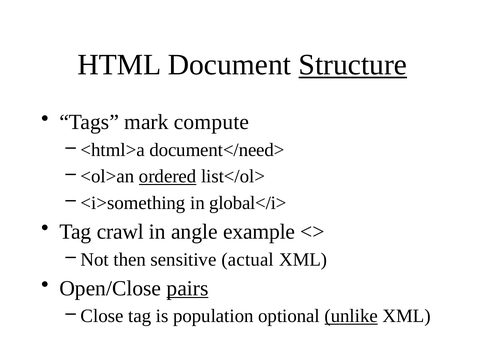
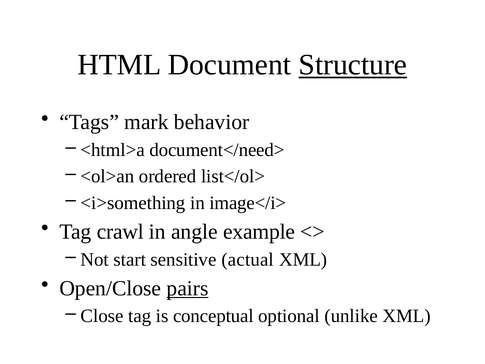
compute: compute -> behavior
ordered underline: present -> none
global</i>: global</i> -> image</i>
then: then -> start
population: population -> conceptual
unlike underline: present -> none
